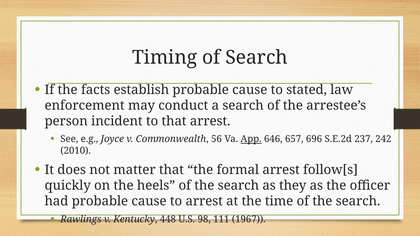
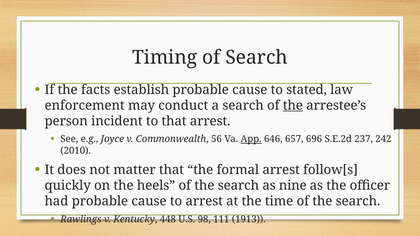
the at (293, 106) underline: none -> present
they: they -> nine
1967: 1967 -> 1913
